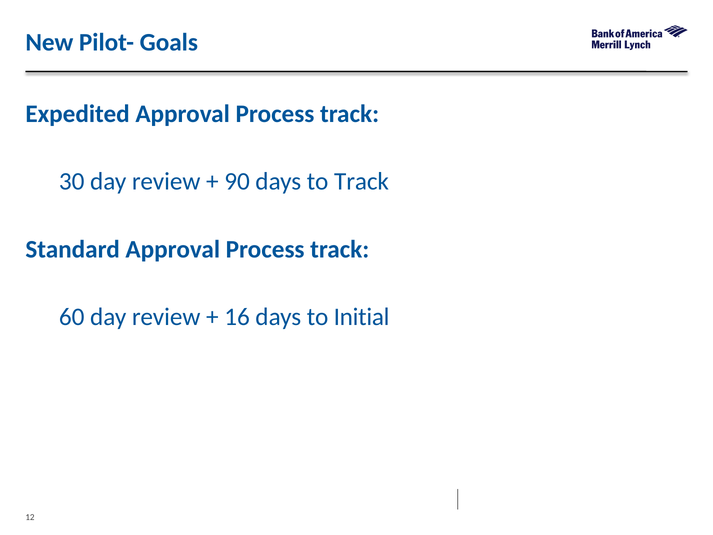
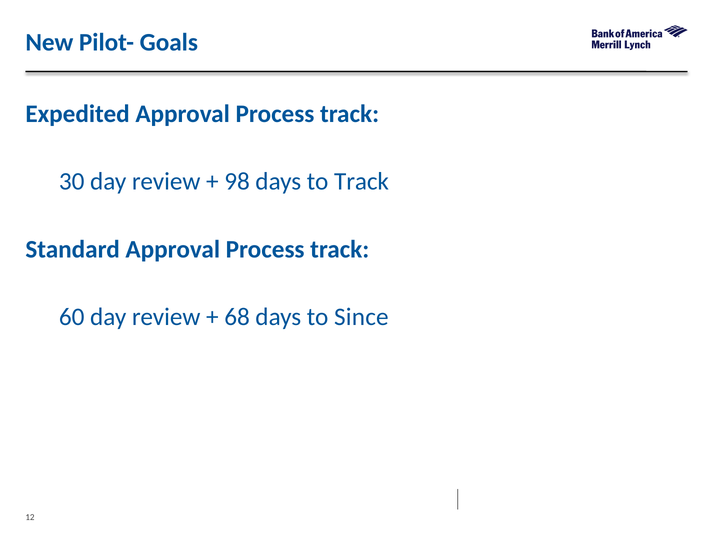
90: 90 -> 98
16: 16 -> 68
Initial: Initial -> Since
